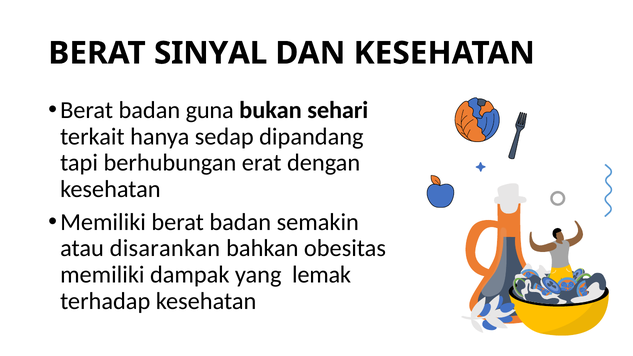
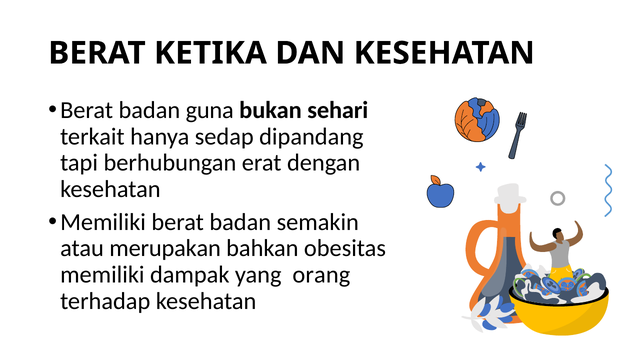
SINYAL: SINYAL -> KETIKA
disarankan: disarankan -> merupakan
lemak: lemak -> orang
